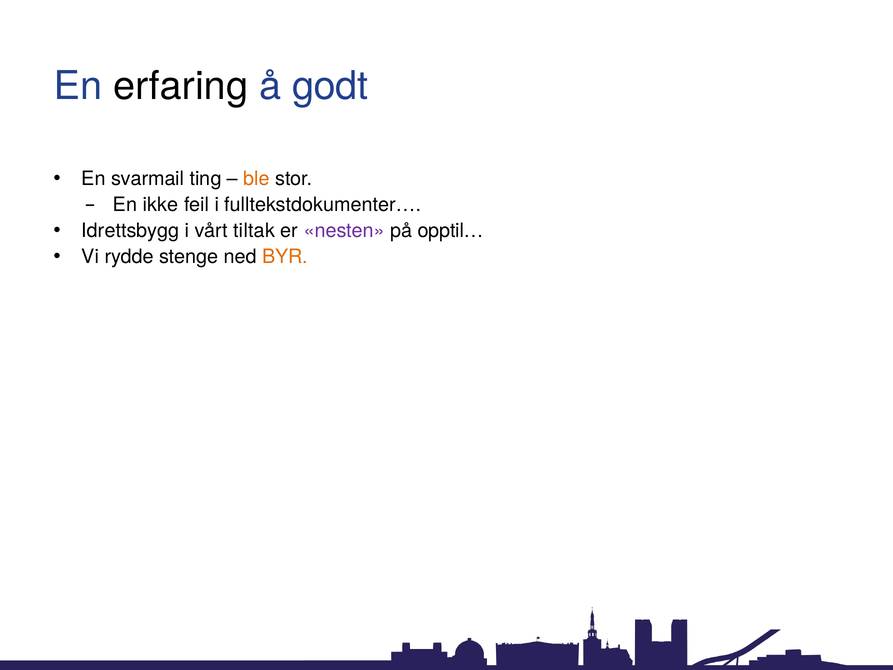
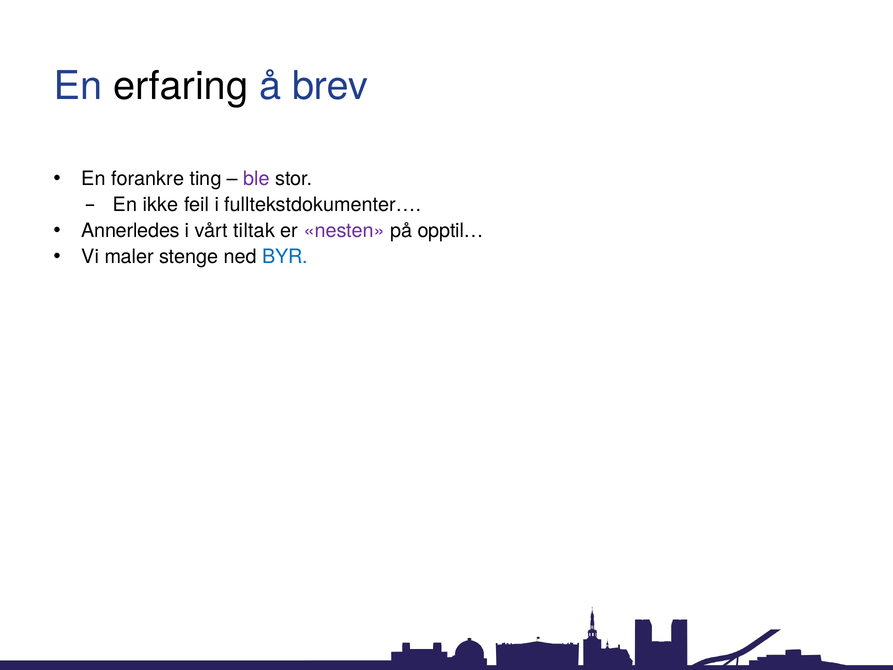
godt: godt -> brev
svarmail: svarmail -> forankre
ble colour: orange -> purple
Idrettsbygg: Idrettsbygg -> Annerledes
rydde: rydde -> maler
BYR colour: orange -> blue
